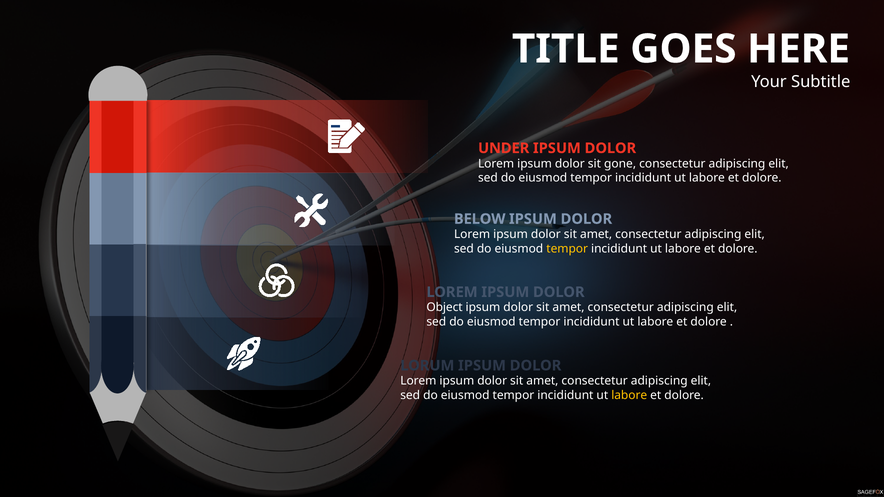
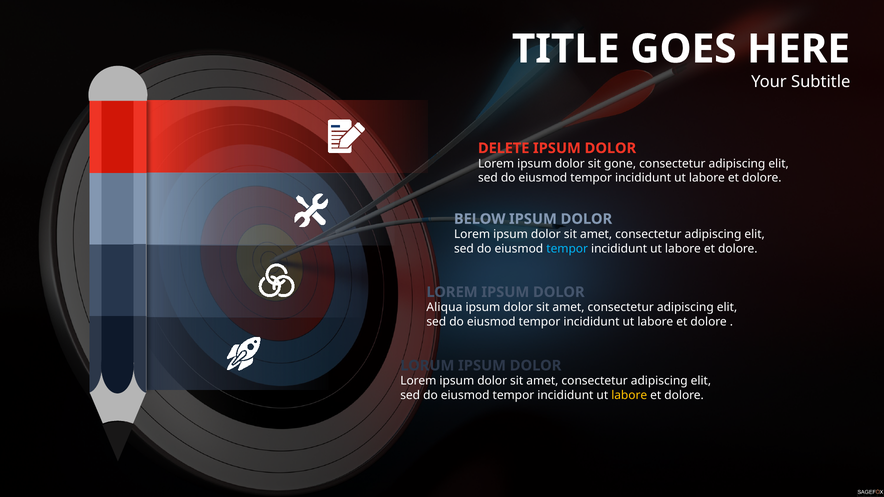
UNDER: UNDER -> DELETE
tempor at (567, 249) colour: yellow -> light blue
Object: Object -> Aliqua
